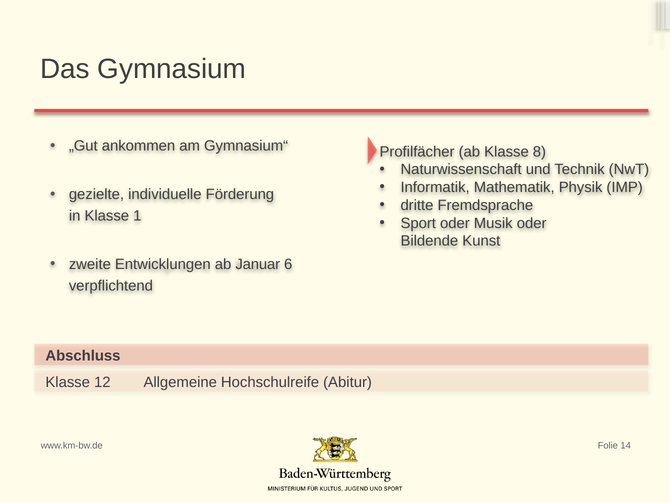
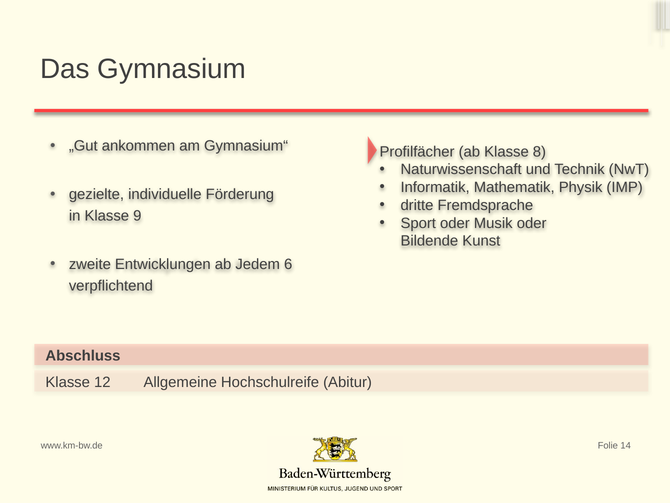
1: 1 -> 9
Januar: Januar -> Jedem
